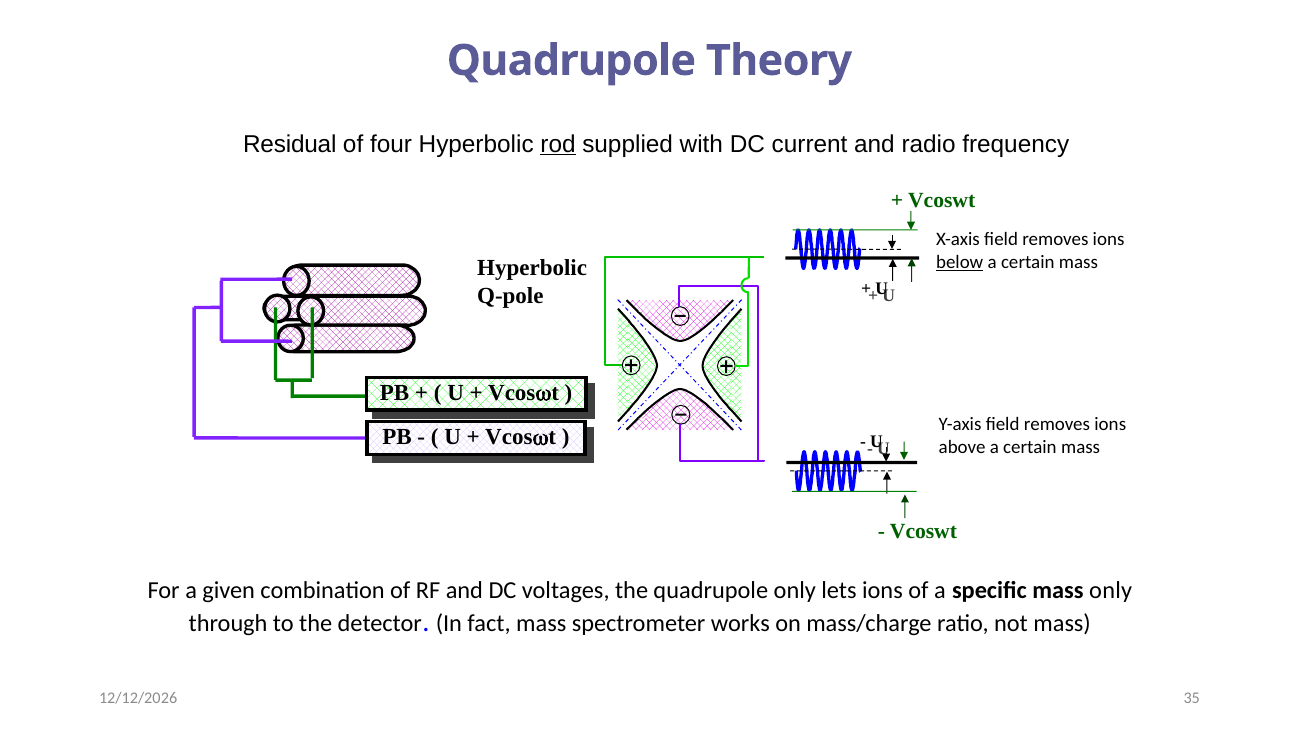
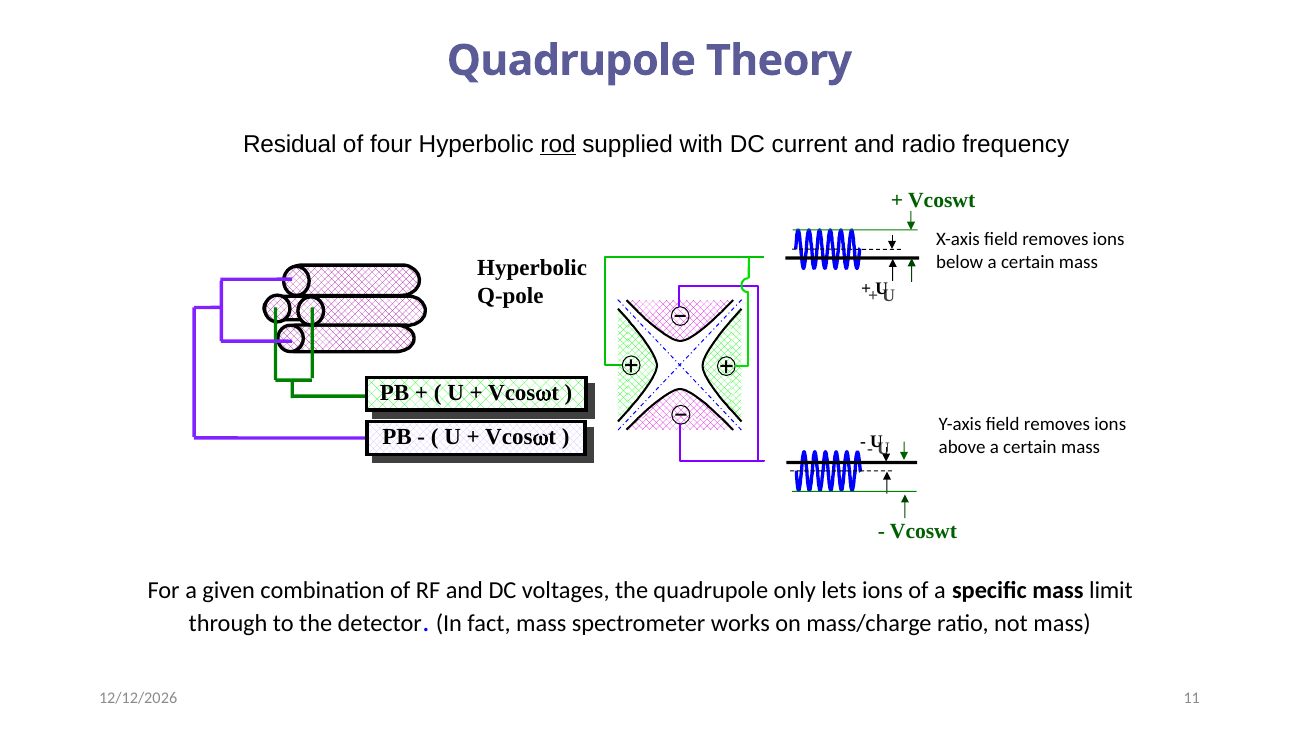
below underline: present -> none
mass only: only -> limit
35: 35 -> 11
